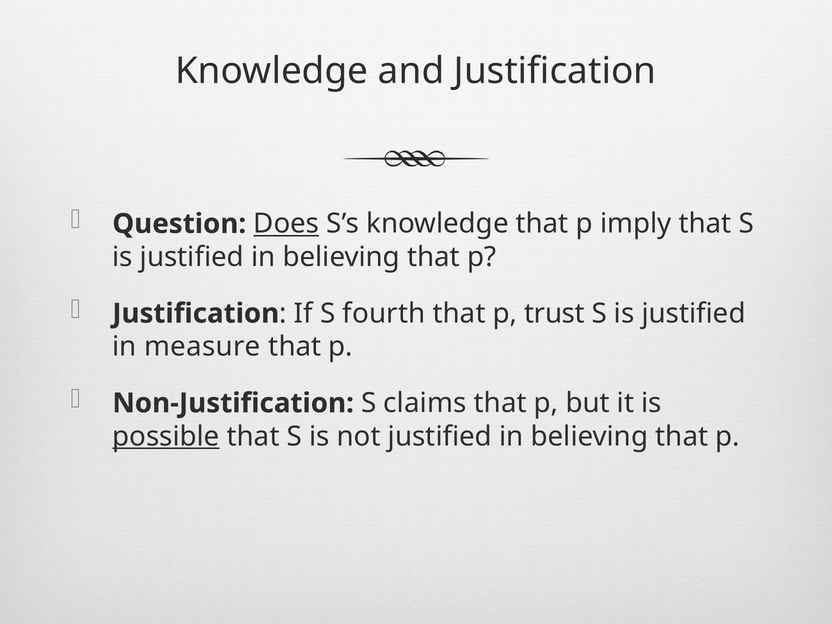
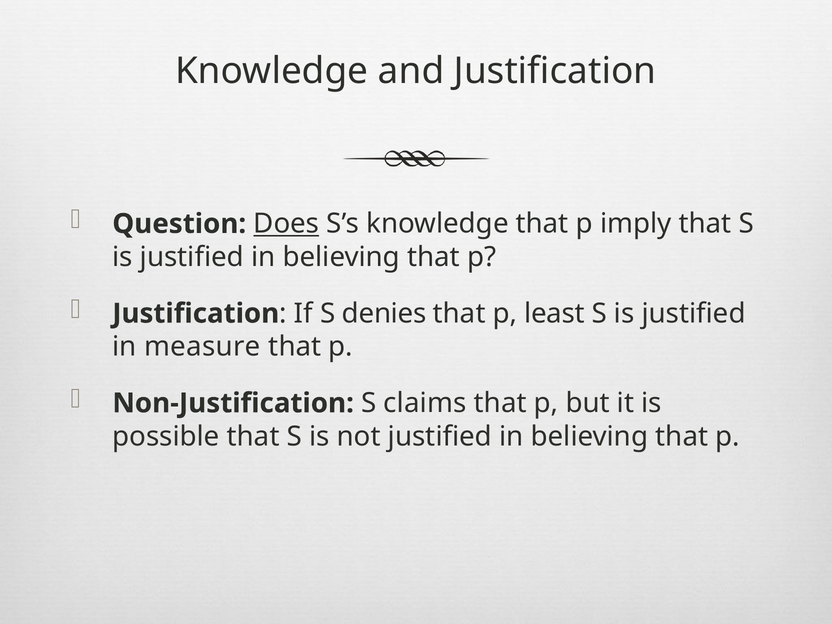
fourth: fourth -> denies
trust: trust -> least
possible underline: present -> none
